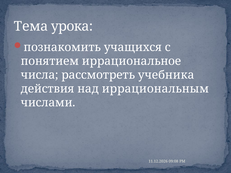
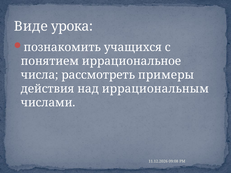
Тема: Тема -> Виде
учебника: учебника -> примеры
